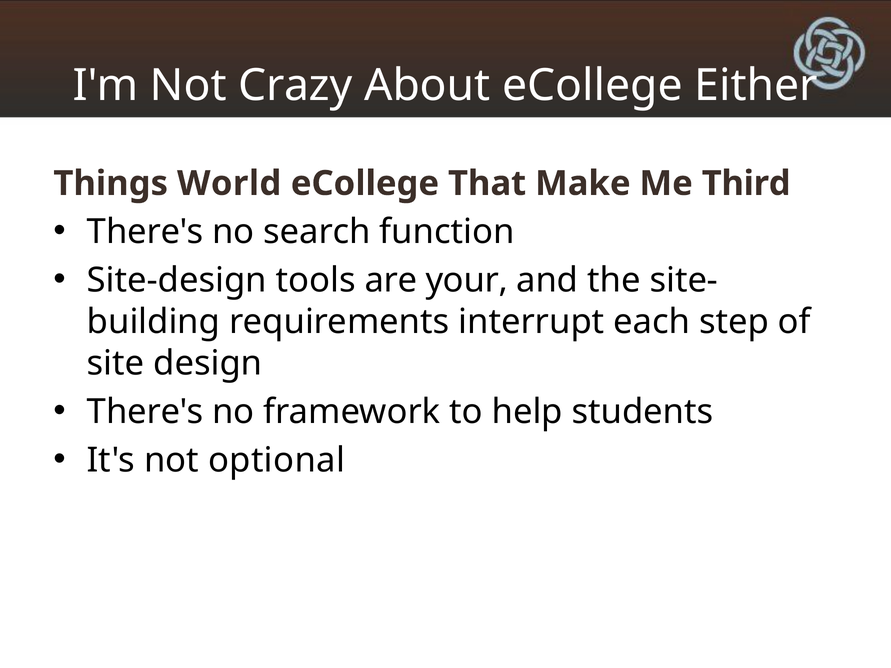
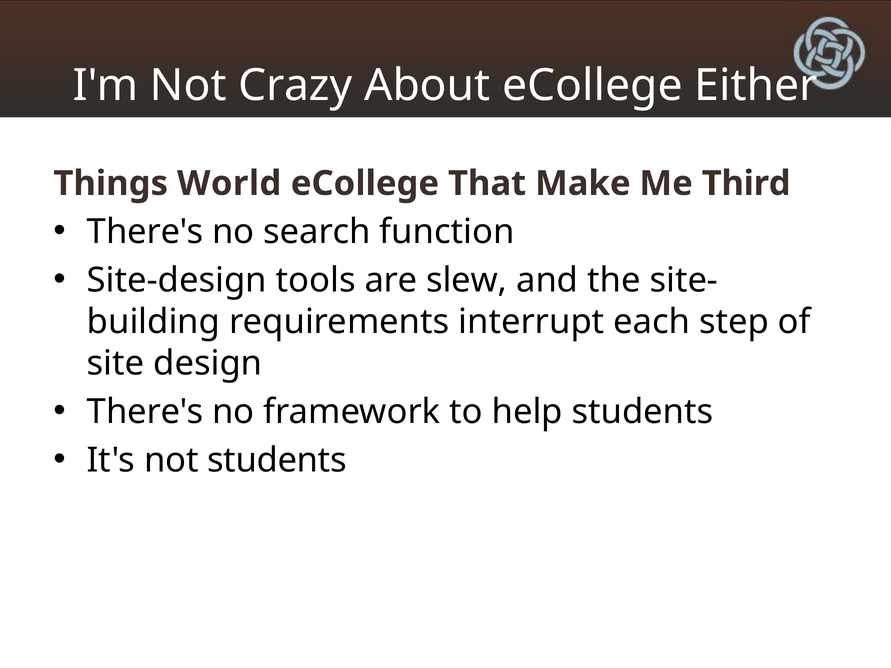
your: your -> slew
not optional: optional -> students
